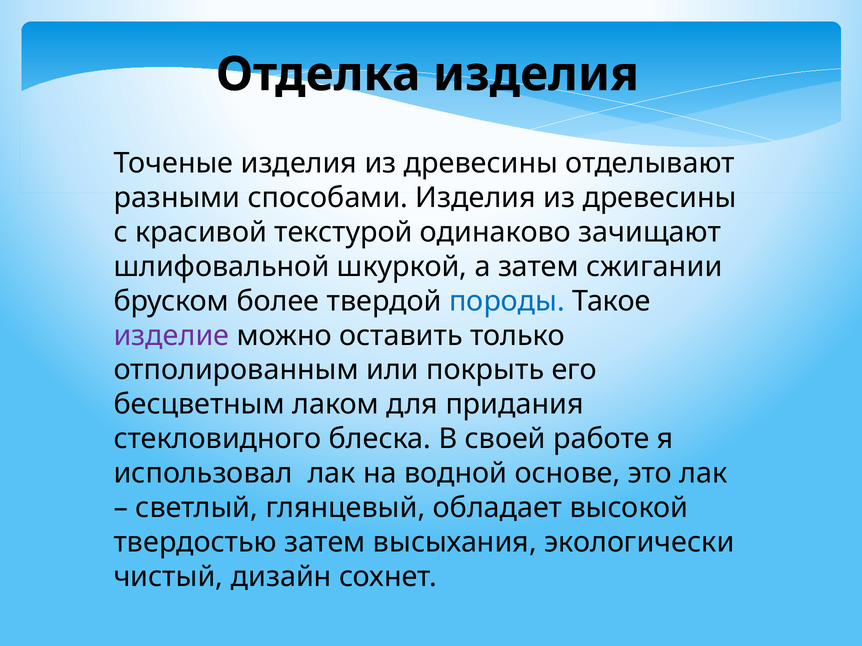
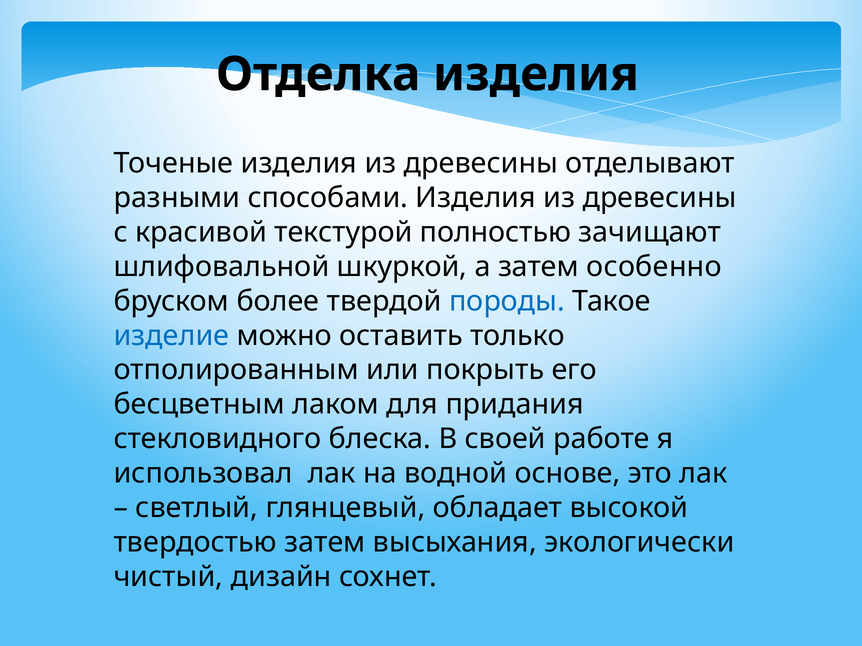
одинаково: одинаково -> полностью
сжигании: сжигании -> особенно
изделие colour: purple -> blue
